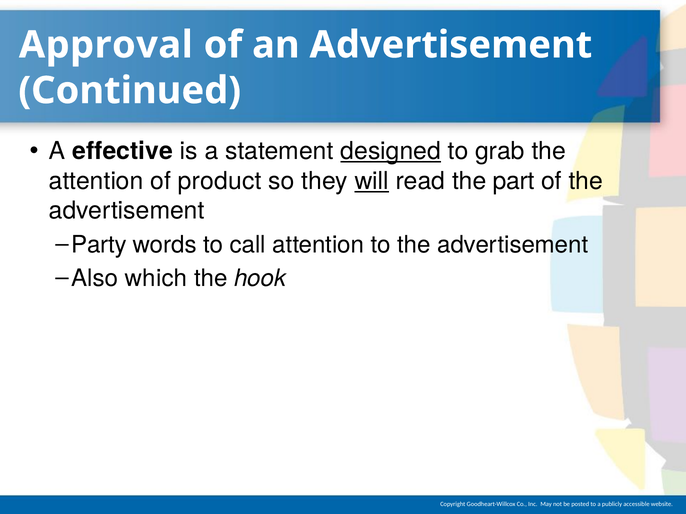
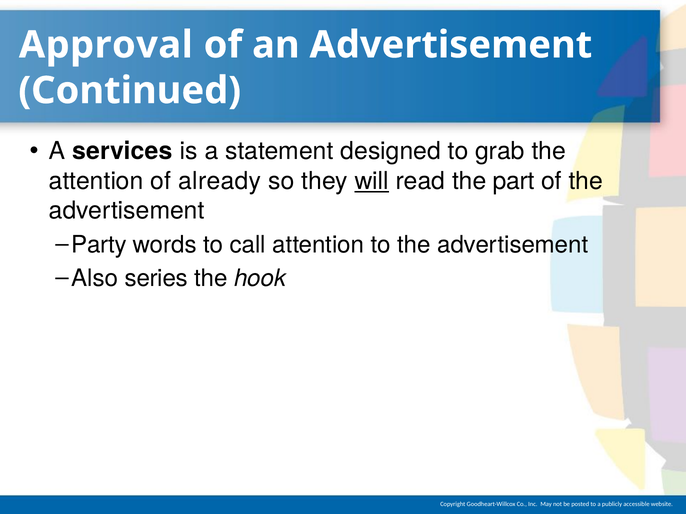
effective: effective -> services
designed underline: present -> none
product: product -> already
which: which -> series
